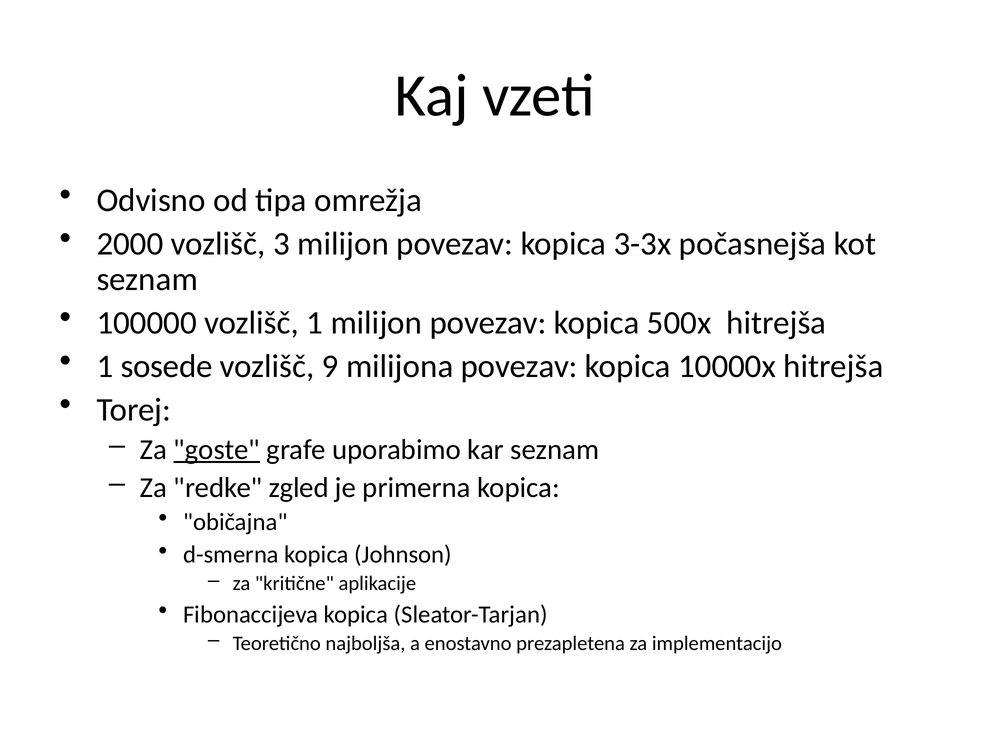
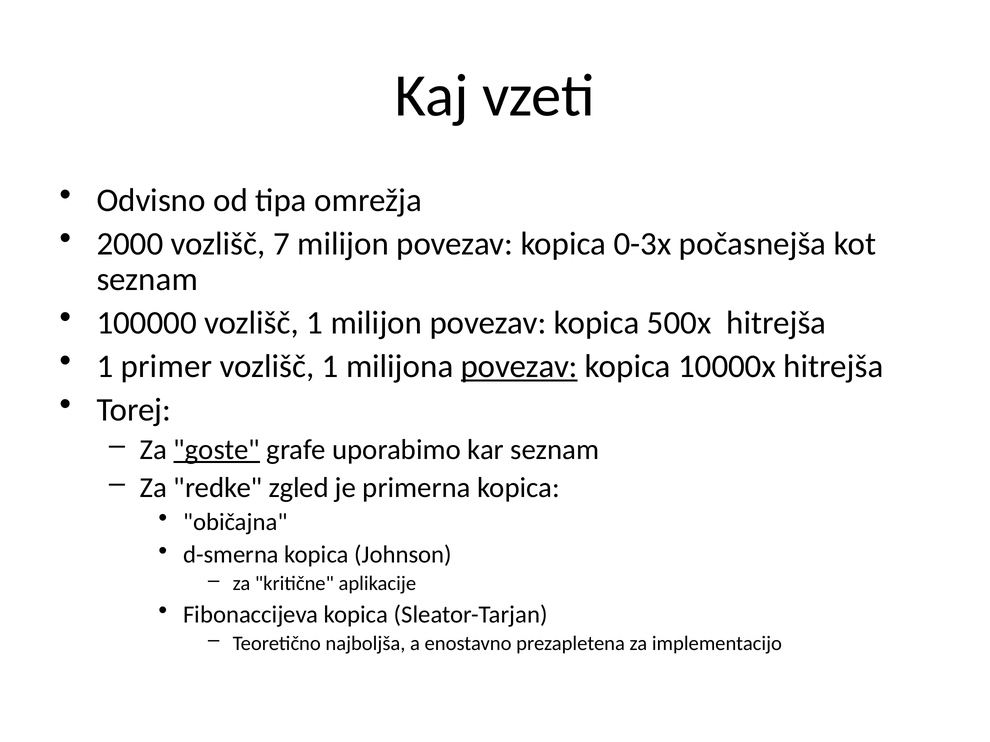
3: 3 -> 7
3-3x: 3-3x -> 0-3x
sosede: sosede -> primer
9 at (330, 367): 9 -> 1
povezav at (519, 367) underline: none -> present
